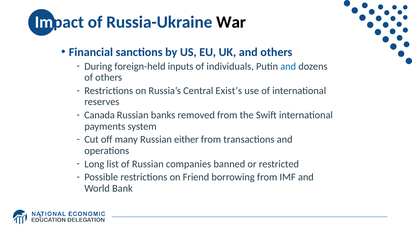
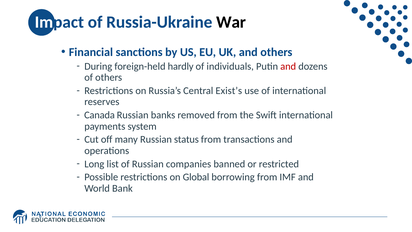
inputs: inputs -> hardly
and at (288, 66) colour: blue -> red
either: either -> status
Friend: Friend -> Global
